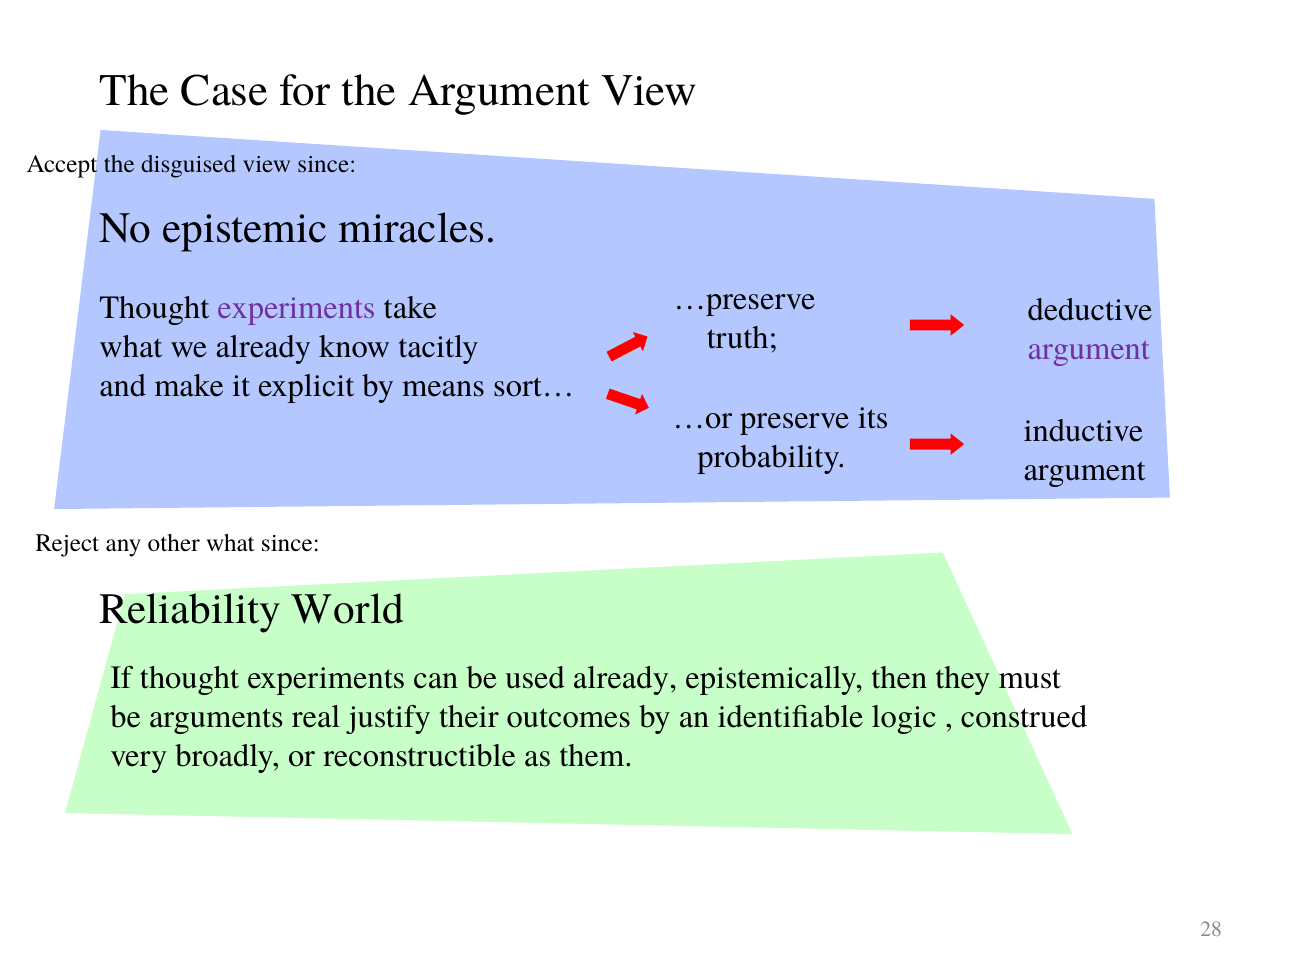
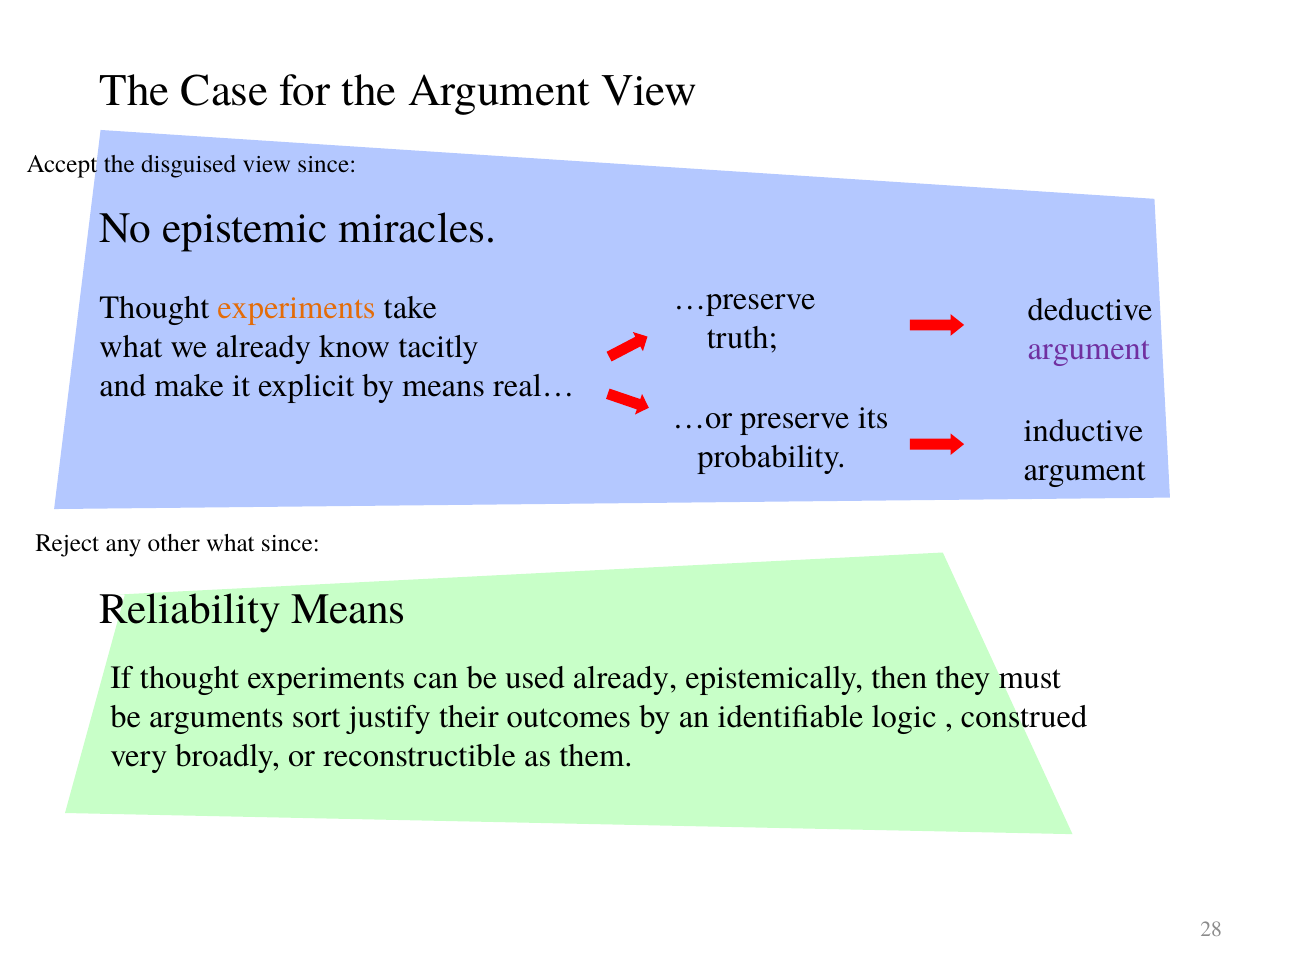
experiments at (296, 307) colour: purple -> orange
sort…: sort… -> real…
Reliability World: World -> Means
real: real -> sort
